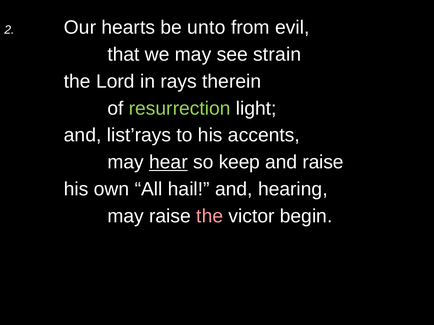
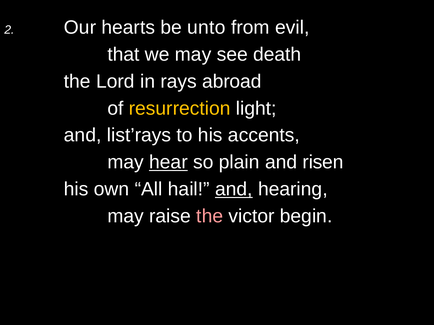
strain: strain -> death
therein: therein -> abroad
resurrection colour: light green -> yellow
keep: keep -> plain
and raise: raise -> risen
and at (234, 190) underline: none -> present
